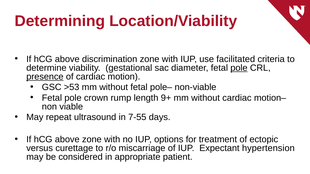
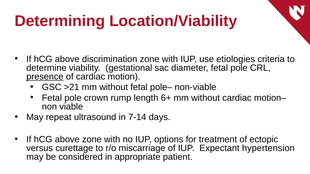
facilitated: facilitated -> etiologies
pole at (239, 68) underline: present -> none
>53: >53 -> >21
9+: 9+ -> 6+
7-55: 7-55 -> 7-14
